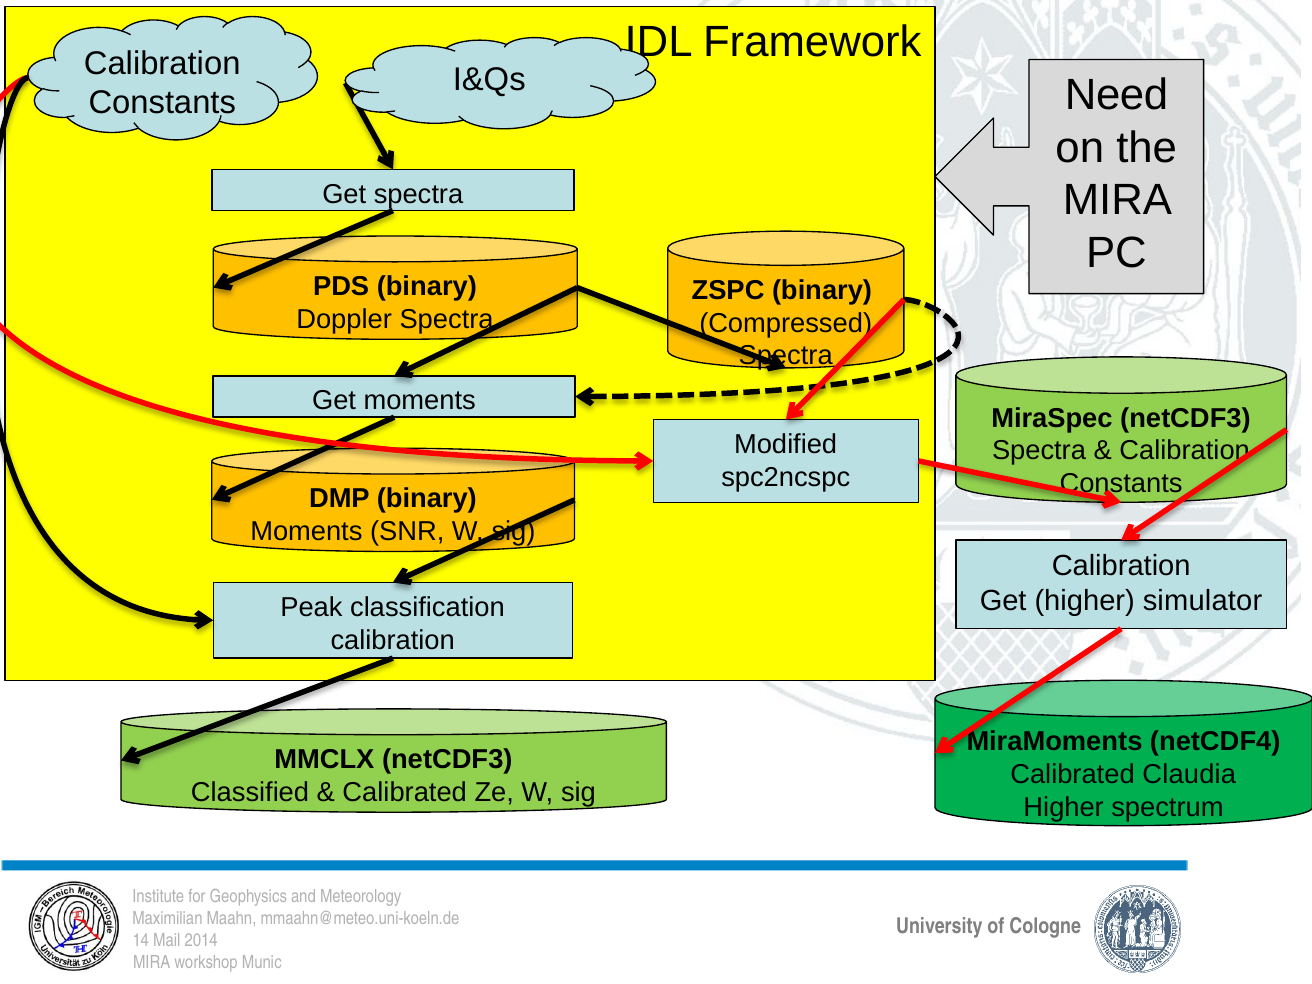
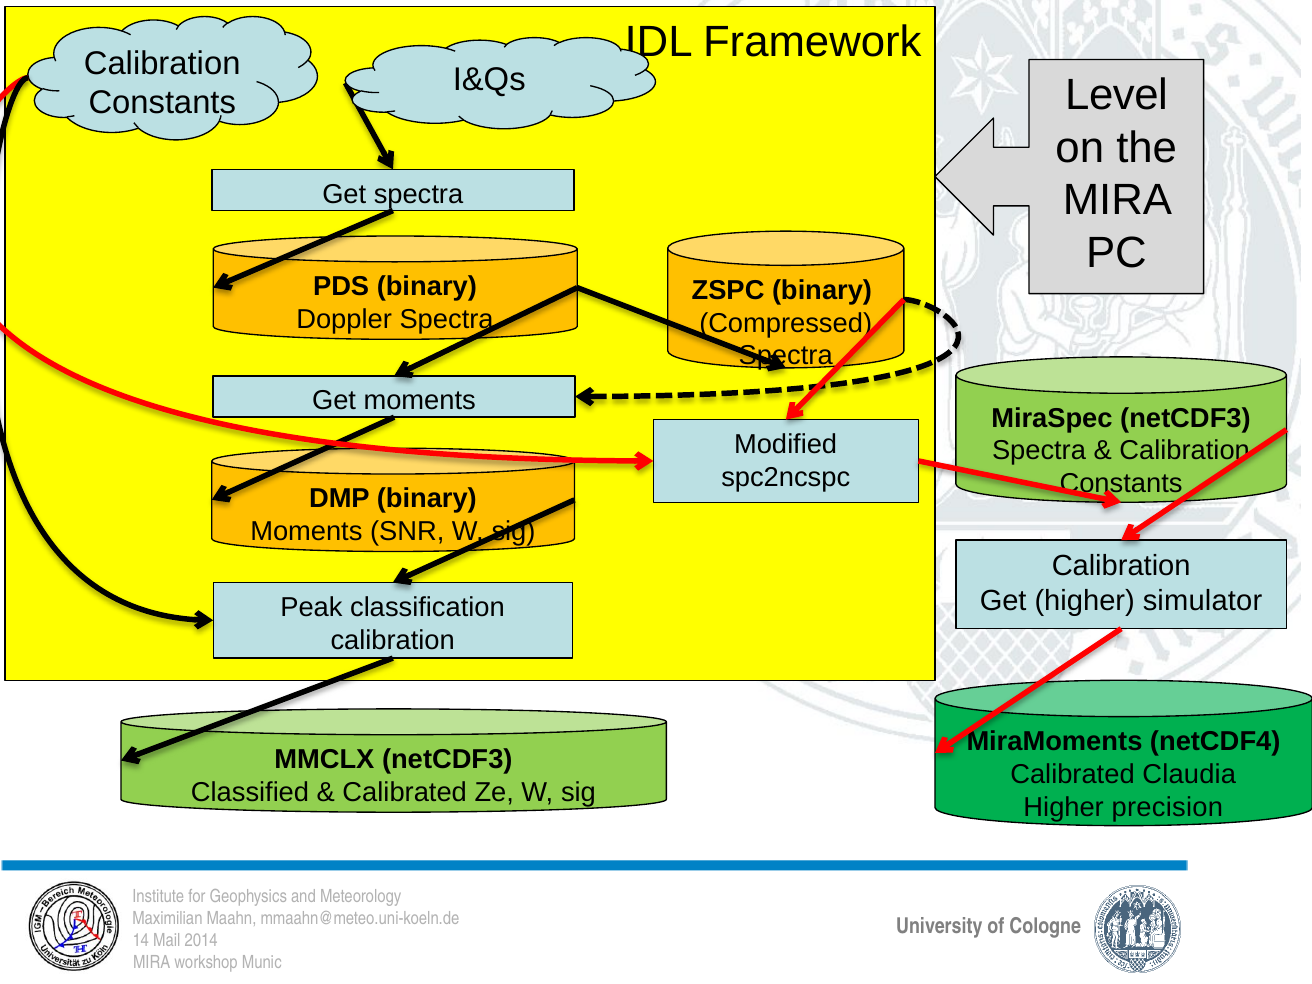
Need: Need -> Level
spectrum: spectrum -> precision
